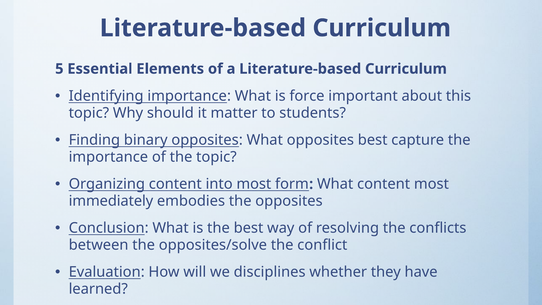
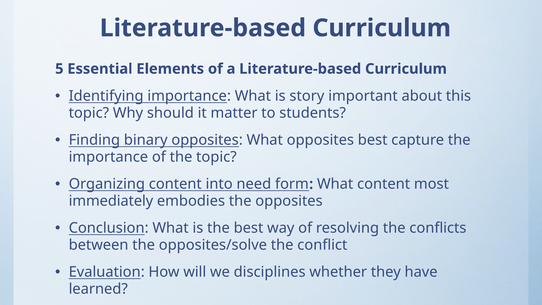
force: force -> story
into most: most -> need
